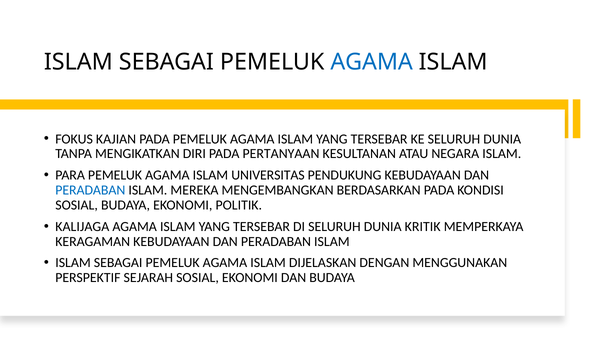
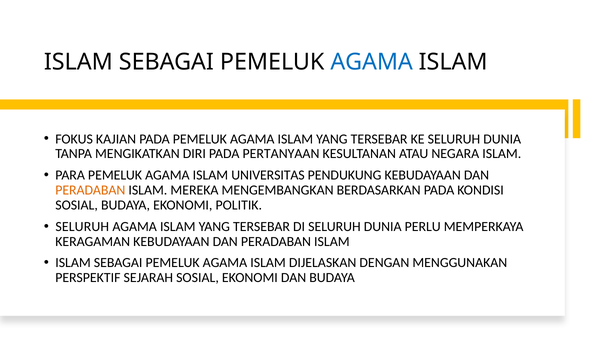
PERADABAN at (90, 190) colour: blue -> orange
KALIJAGA at (82, 226): KALIJAGA -> SELURUH
KRITIK: KRITIK -> PERLU
